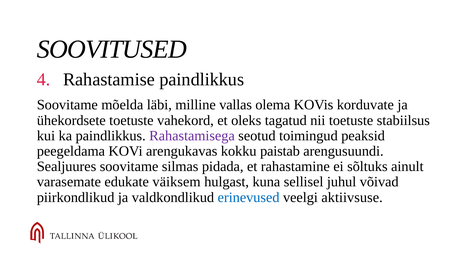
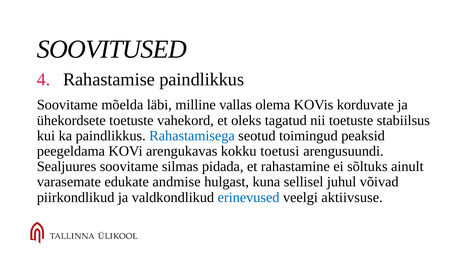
Rahastamisega colour: purple -> blue
paistab: paistab -> toetusi
väiksem: väiksem -> andmise
